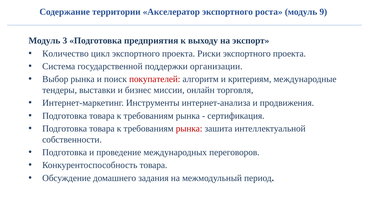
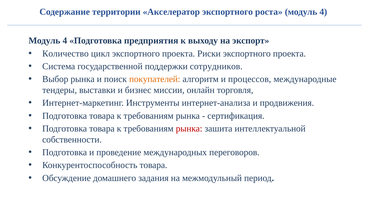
роста модуль 9: 9 -> 4
3 at (65, 41): 3 -> 4
организации: организации -> сотрудников
покупателей colour: red -> orange
критериям: критериям -> процессов
